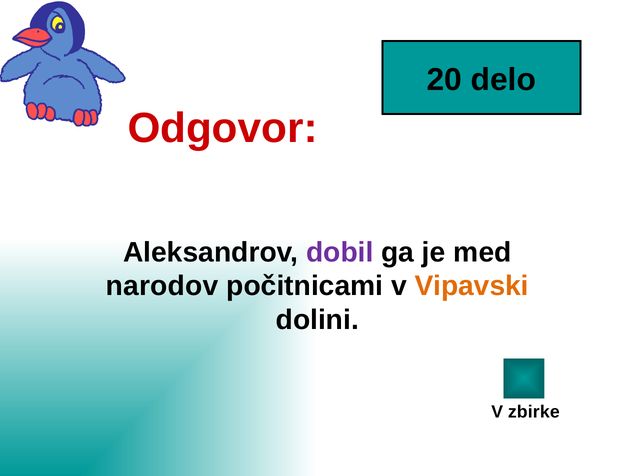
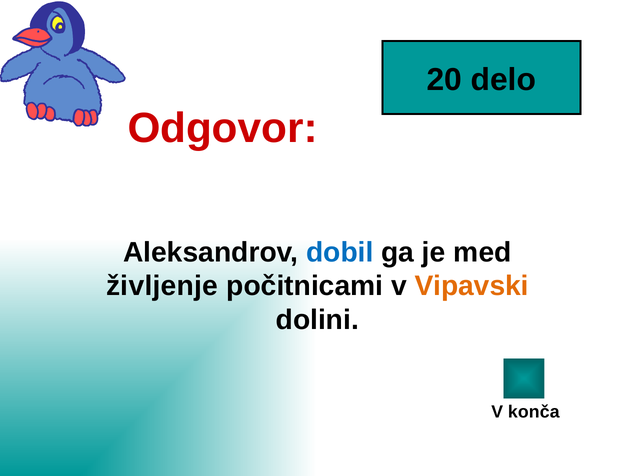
dobil colour: purple -> blue
narodov: narodov -> življenje
zbirke: zbirke -> konča
